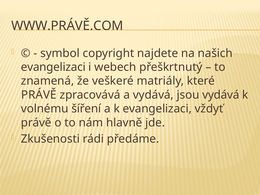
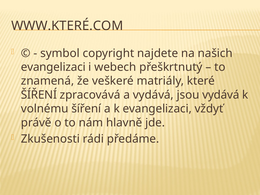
WWW.PRÁVĚ.COM: WWW.PRÁVĚ.COM -> WWW.KTERÉ.COM
PRÁVĚ at (39, 95): PRÁVĚ -> ŠÍŘENÍ
